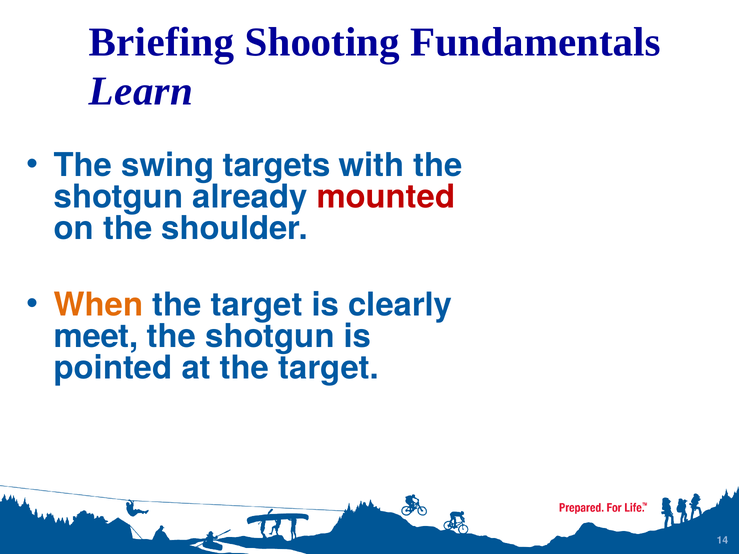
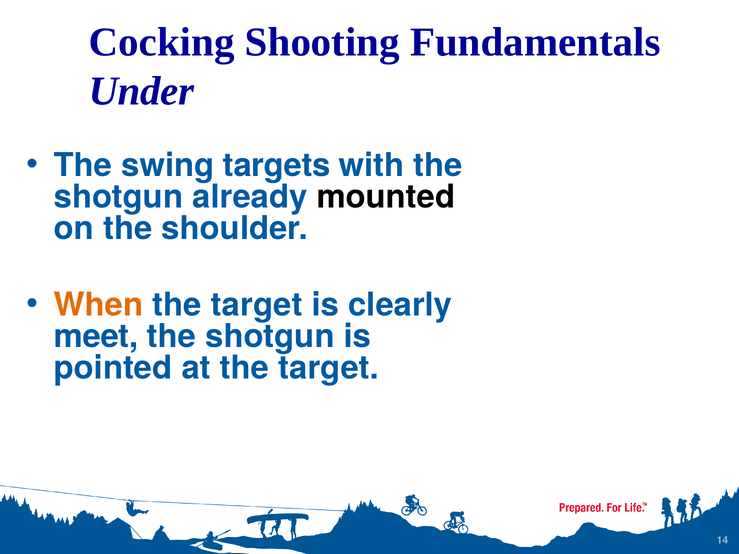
Briefing: Briefing -> Cocking
Learn: Learn -> Under
mounted colour: red -> black
